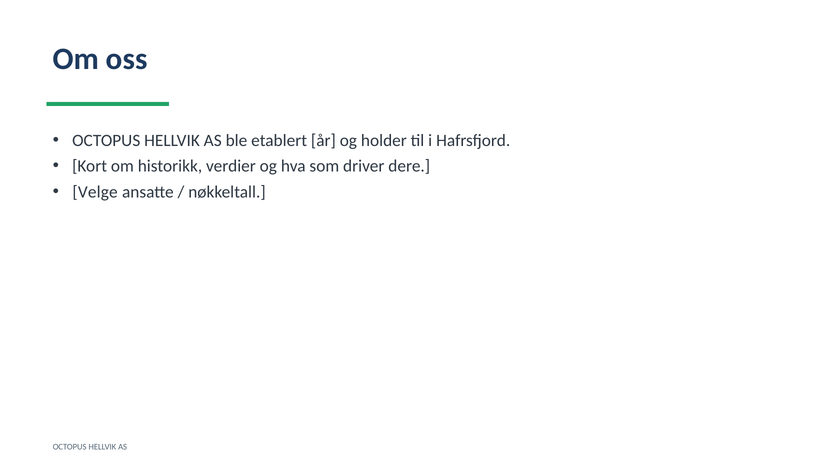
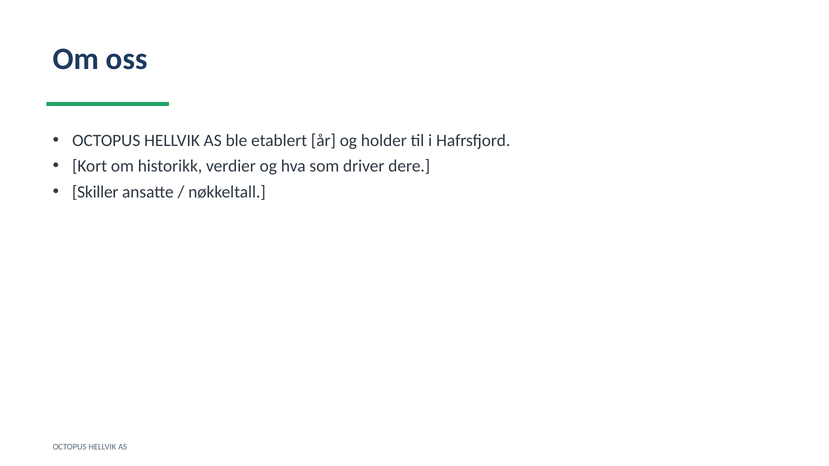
Velge: Velge -> Skiller
